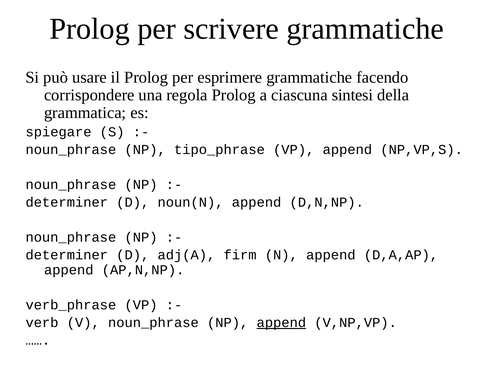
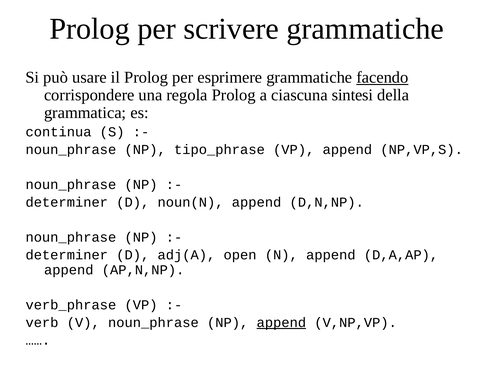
facendo underline: none -> present
spiegare: spiegare -> continua
firm: firm -> open
